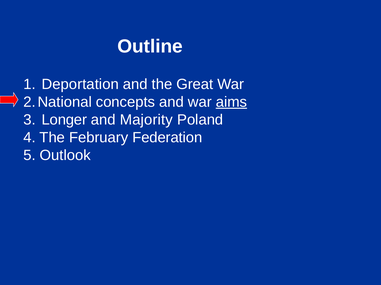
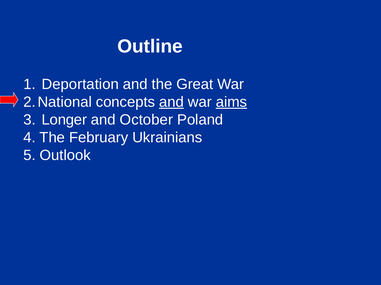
and at (171, 102) underline: none -> present
Majority: Majority -> October
Federation: Federation -> Ukrainians
